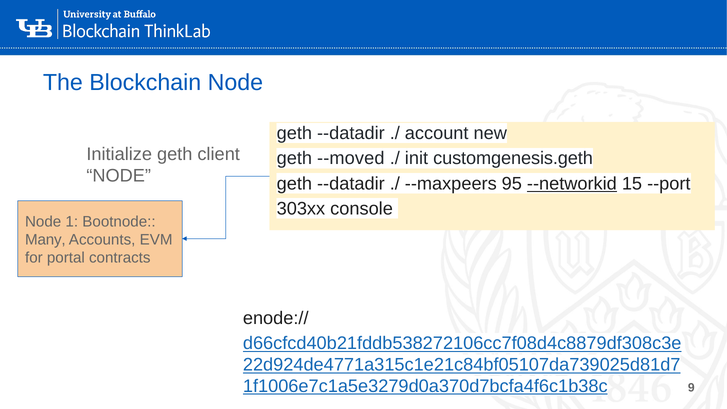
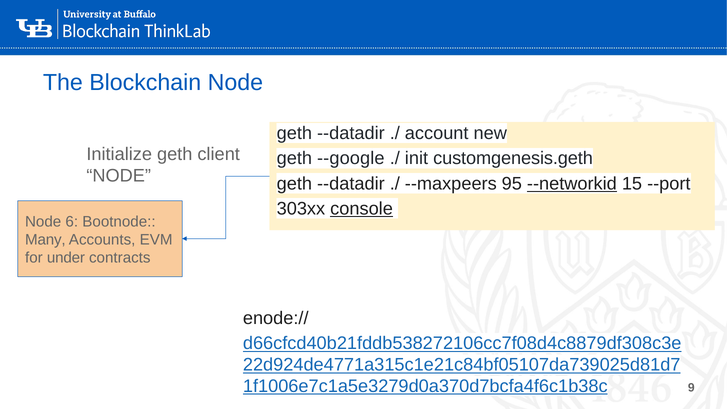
--moved: --moved -> --google
console underline: none -> present
1: 1 -> 6
portal: portal -> under
